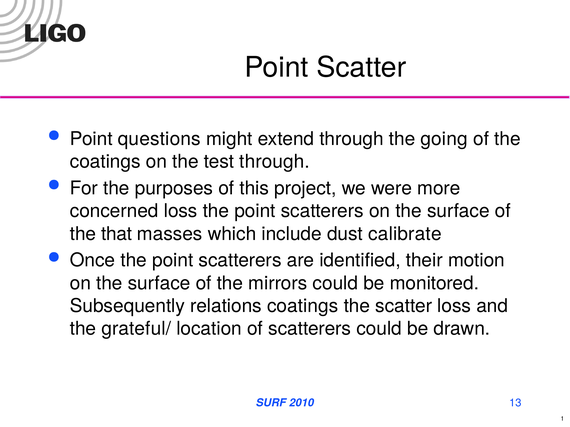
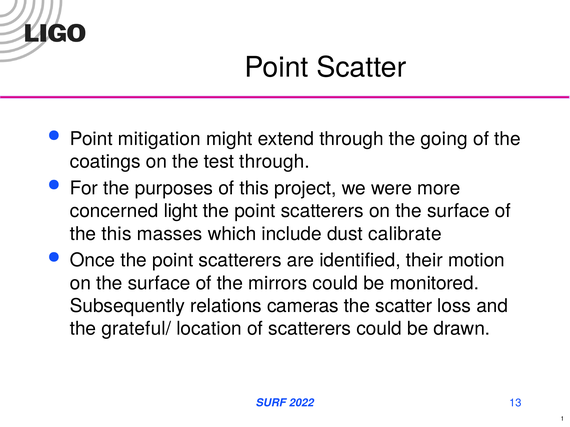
questions: questions -> mitigation
concerned loss: loss -> light
the that: that -> this
relations coatings: coatings -> cameras
2010: 2010 -> 2022
